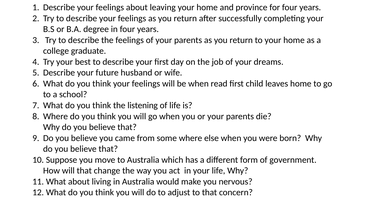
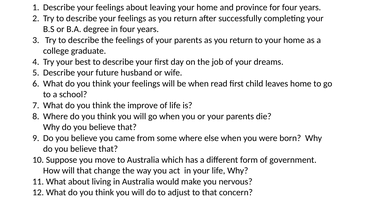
listening: listening -> improve
